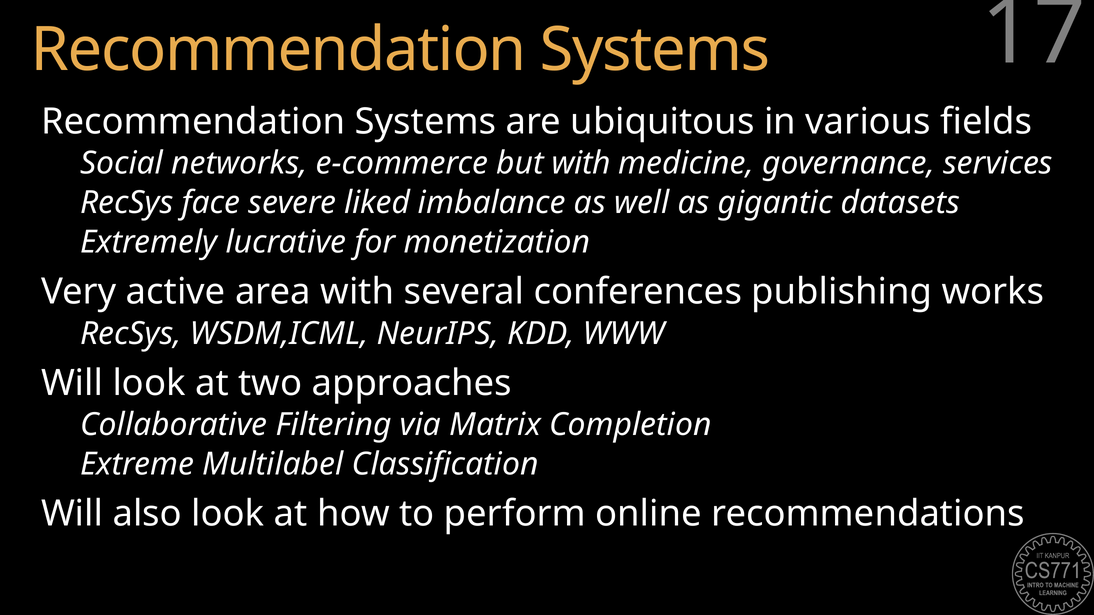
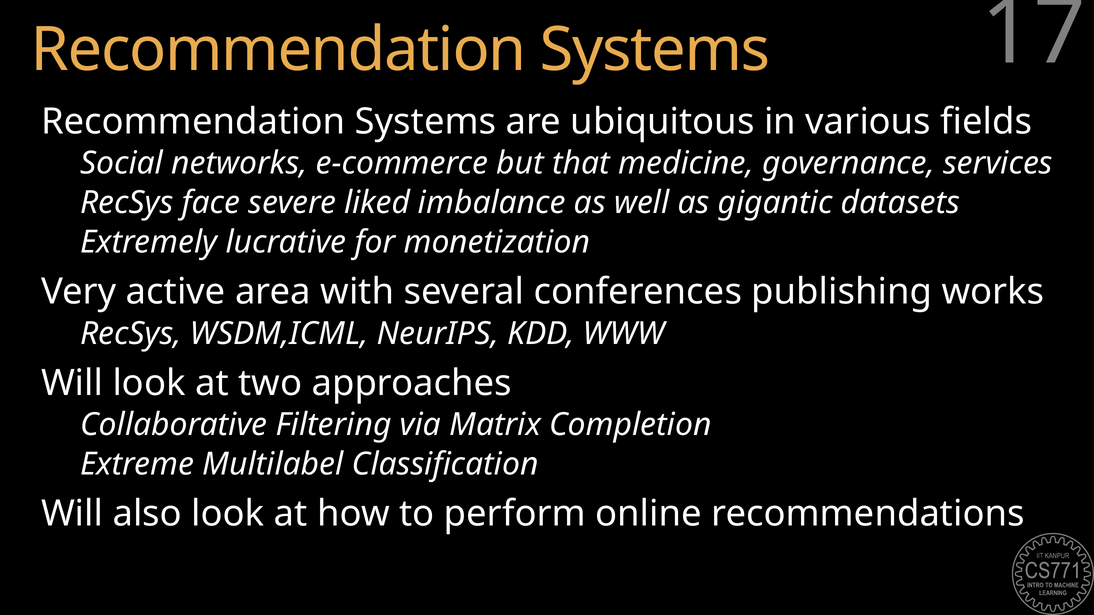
but with: with -> that
